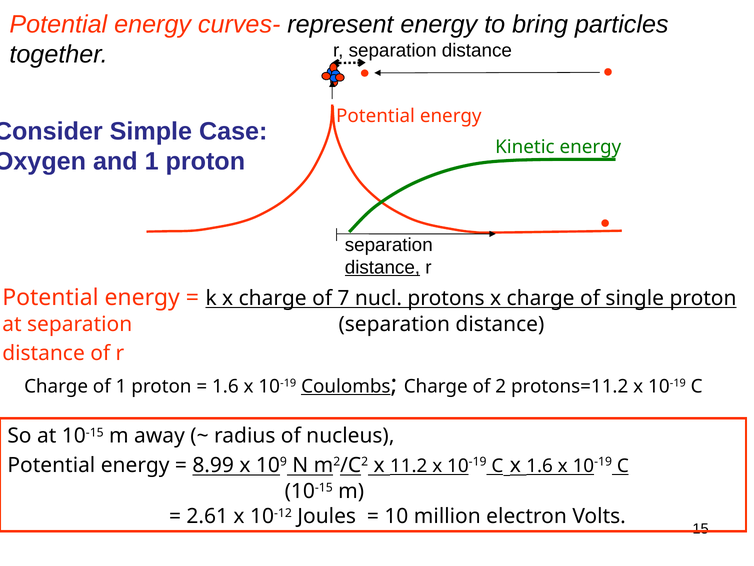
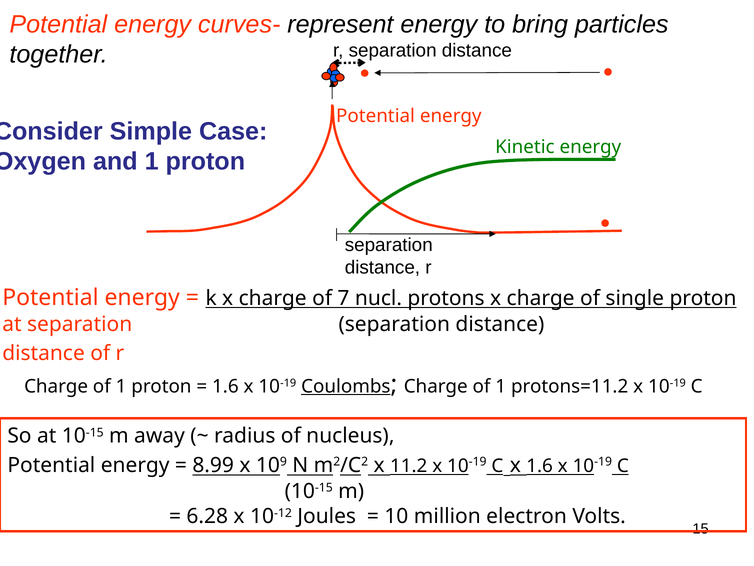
distance at (382, 267) underline: present -> none
2 at (501, 386): 2 -> 1
2.61: 2.61 -> 6.28
